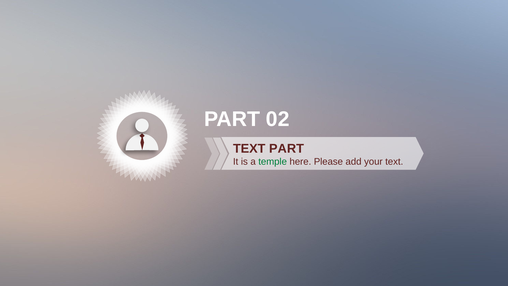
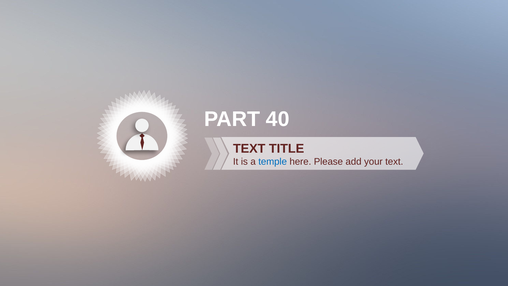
02: 02 -> 40
TEXT PART: PART -> TITLE
temple colour: green -> blue
